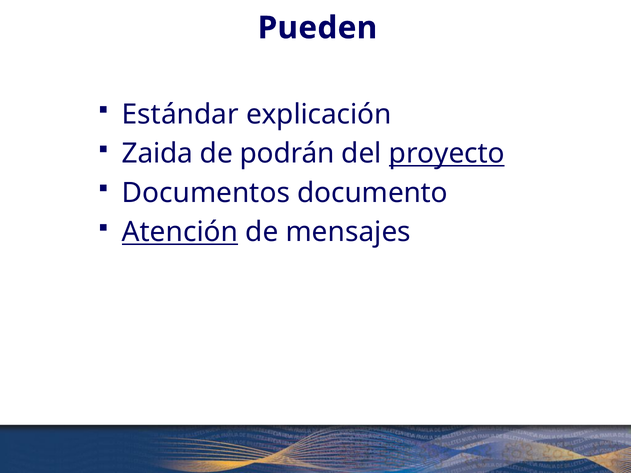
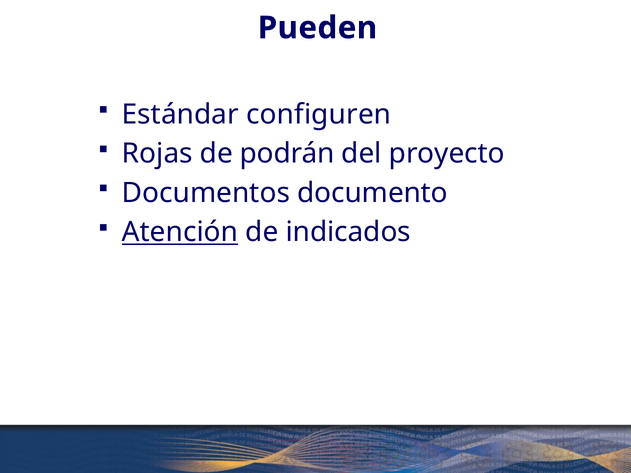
explicación: explicación -> configuren
Zaida: Zaida -> Rojas
proyecto underline: present -> none
mensajes: mensajes -> indicados
